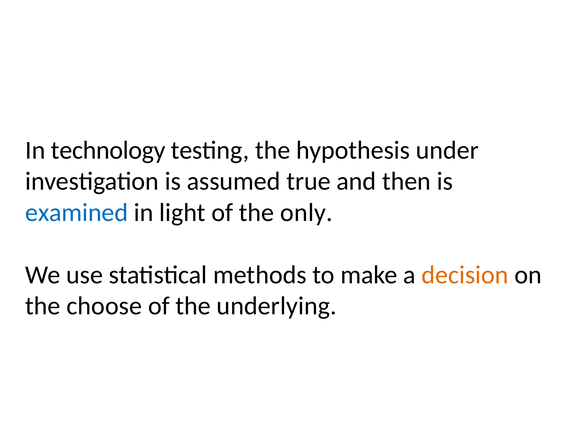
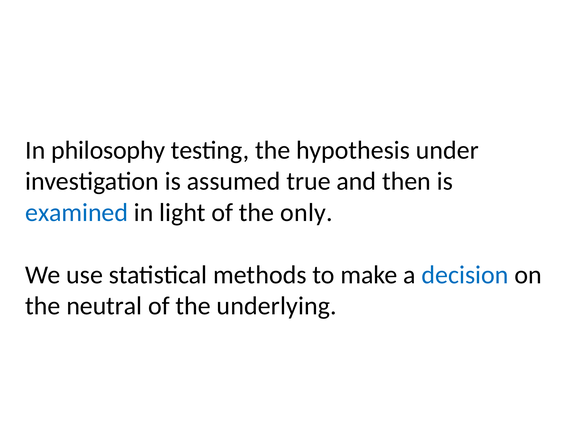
technology: technology -> philosophy
decision colour: orange -> blue
choose: choose -> neutral
